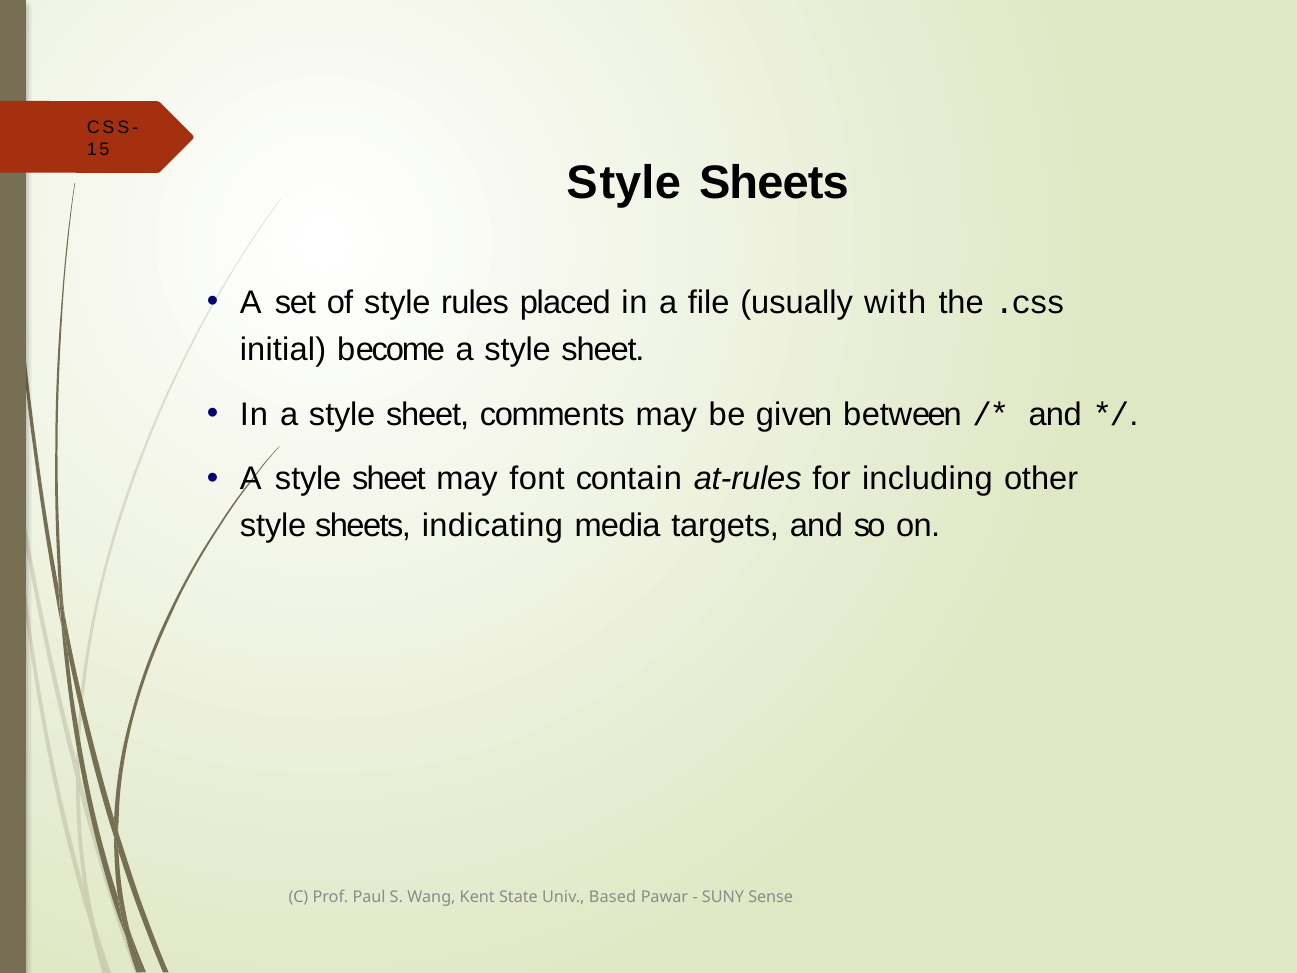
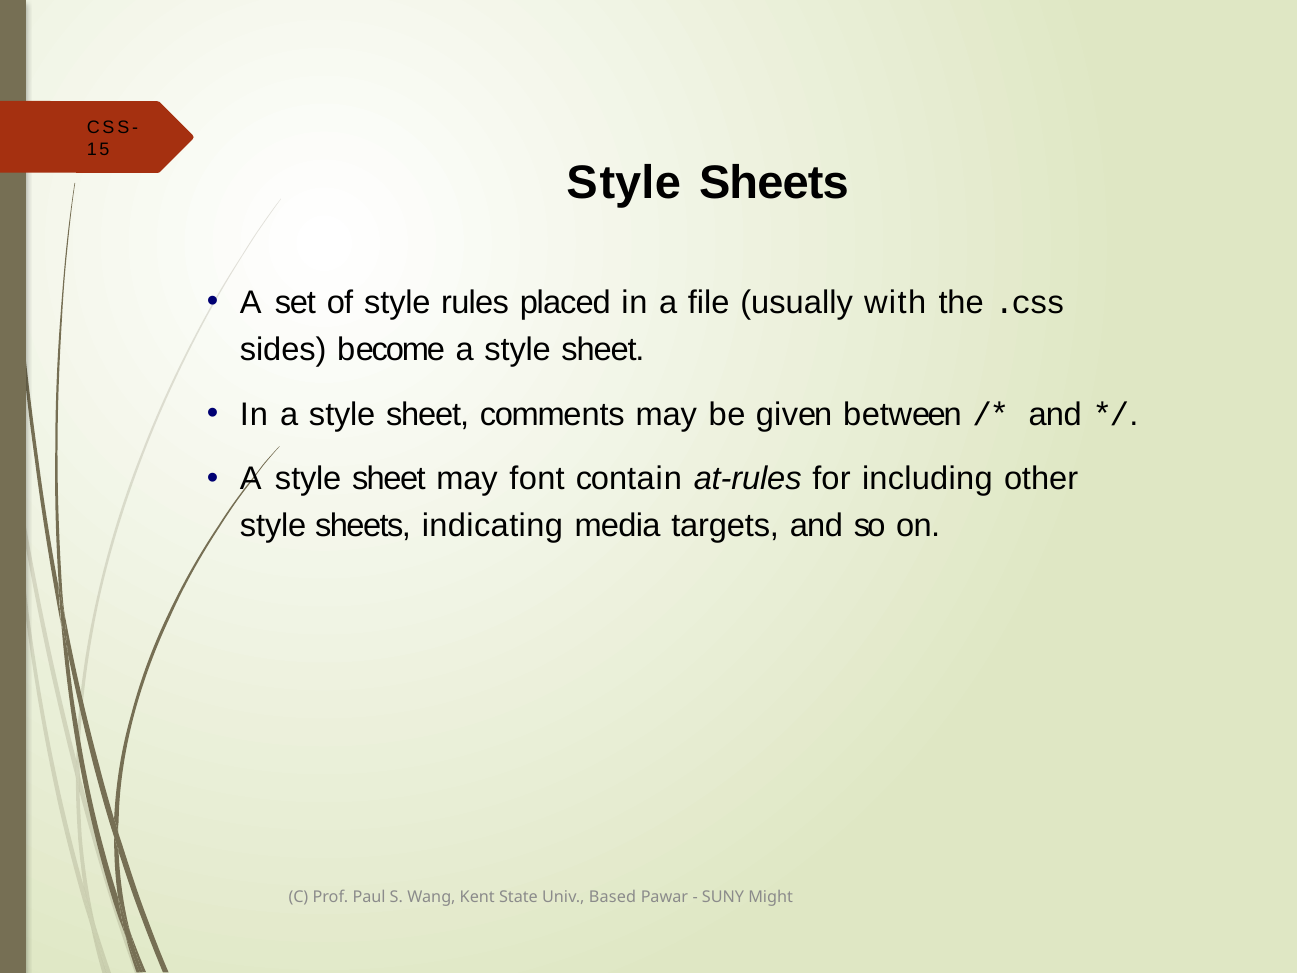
initial: initial -> sides
Sense: Sense -> Might
